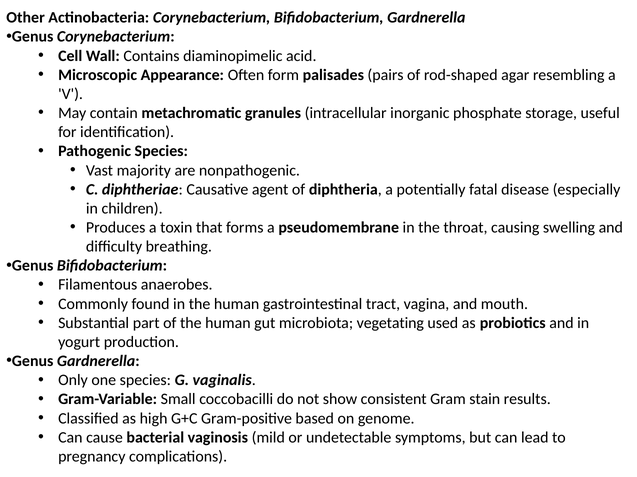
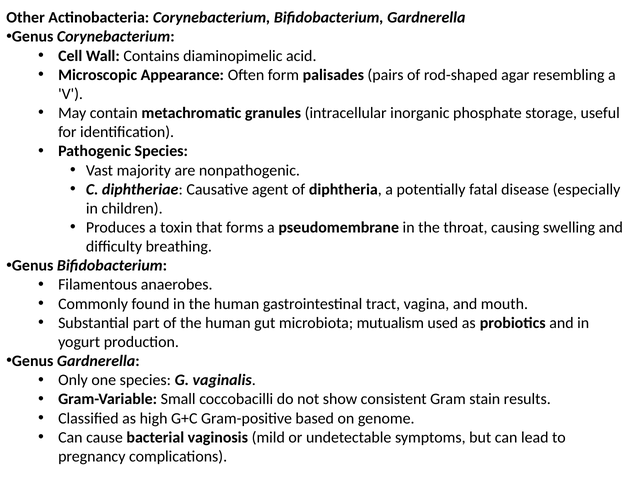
vegetating: vegetating -> mutualism
